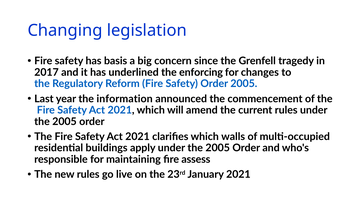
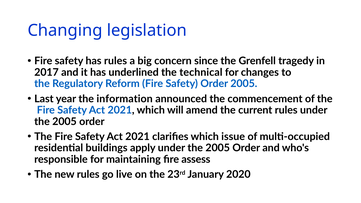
has basis: basis -> rules
enforcing: enforcing -> technical
walls: walls -> issue
January 2021: 2021 -> 2020
